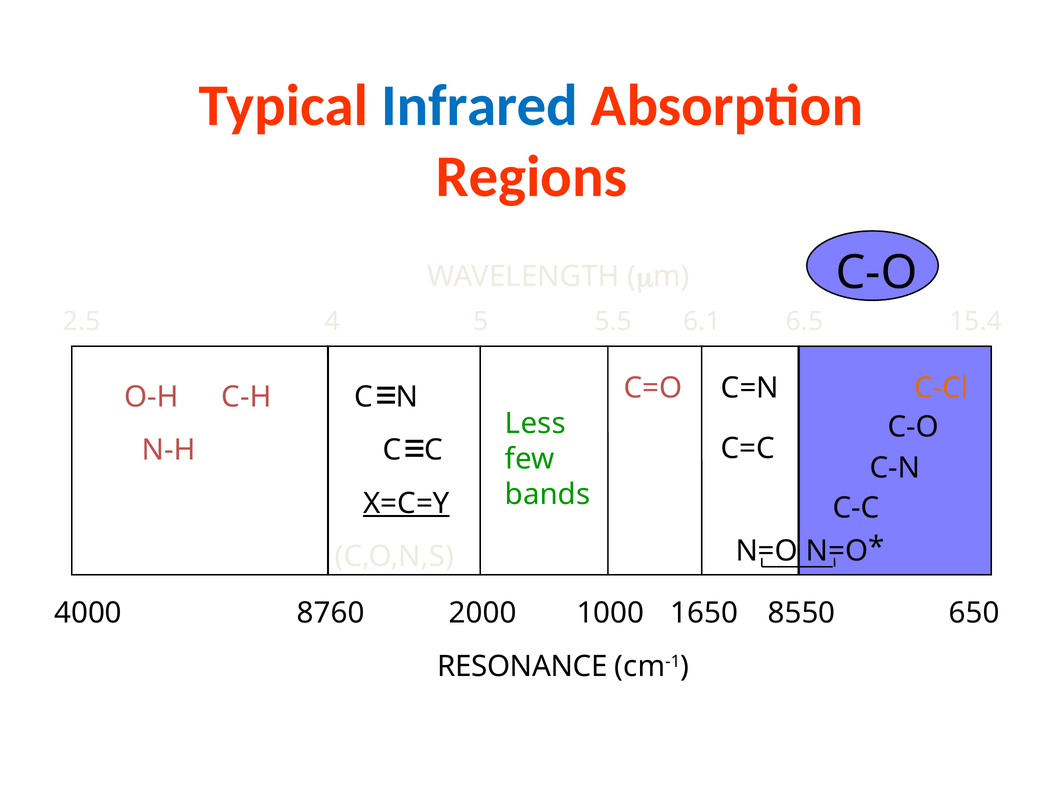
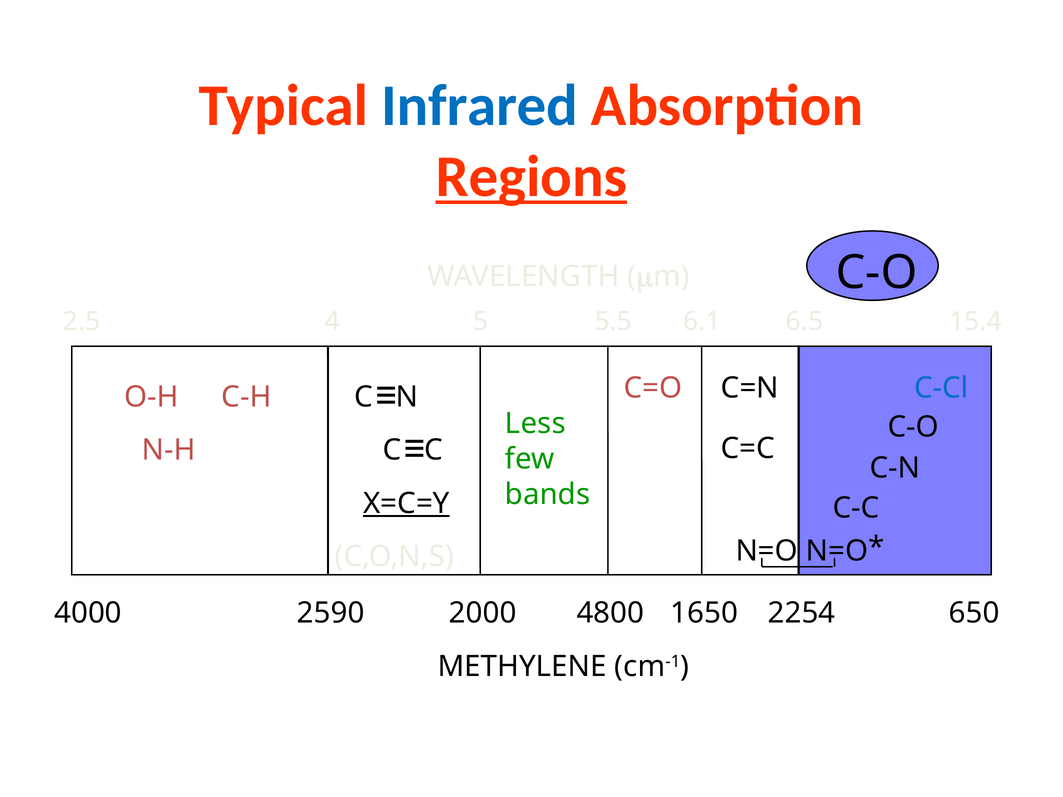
Regions underline: none -> present
C-Cl colour: orange -> blue
8760: 8760 -> 2590
1000: 1000 -> 4800
8550: 8550 -> 2254
RESONANCE: RESONANCE -> METHYLENE
